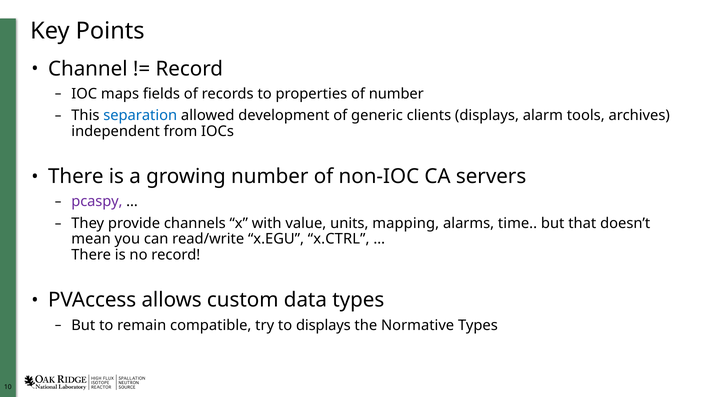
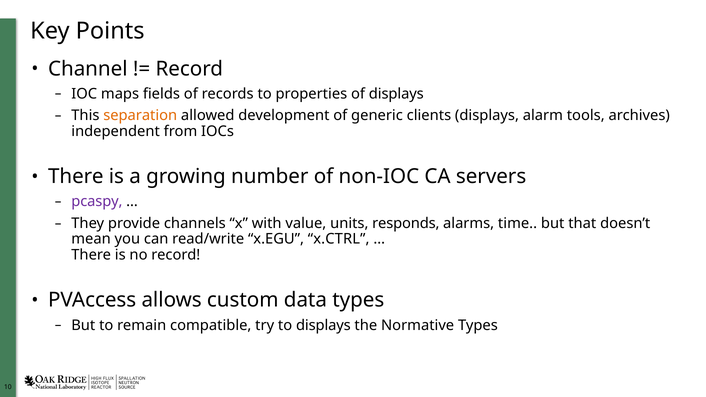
of number: number -> displays
separation colour: blue -> orange
mapping: mapping -> responds
